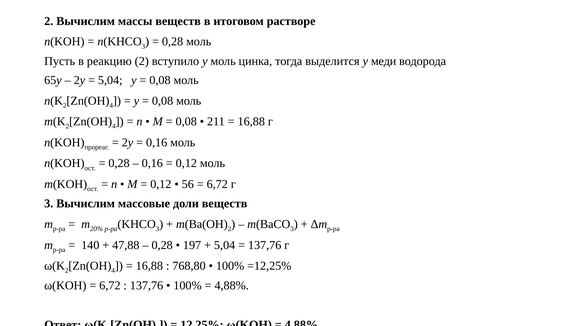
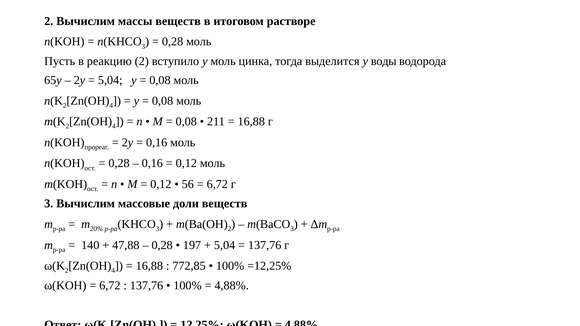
меди: меди -> воды
768,80: 768,80 -> 772,85
